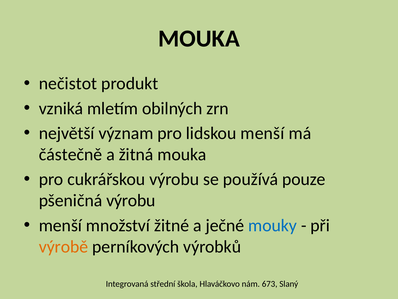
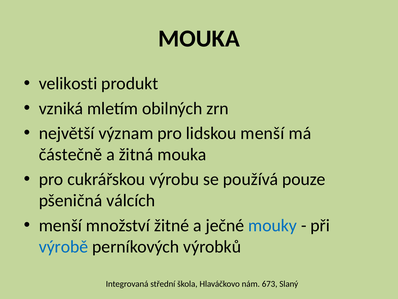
nečistot: nečistot -> velikosti
pšeničná výrobu: výrobu -> válcích
výrobě colour: orange -> blue
